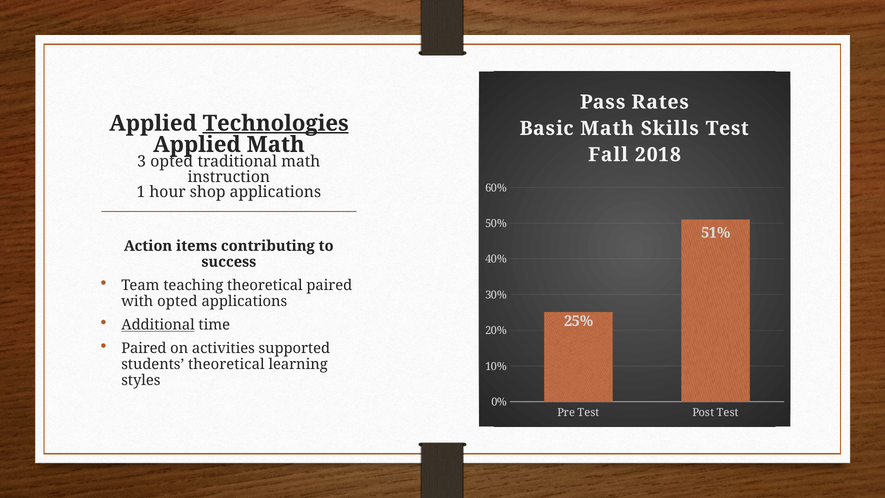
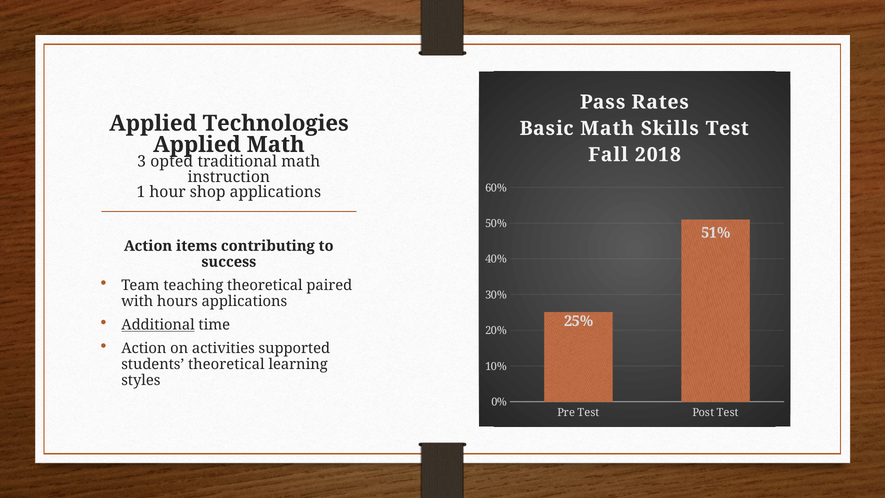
Technologies underline: present -> none
with opted: opted -> hours
Paired at (144, 348): Paired -> Action
